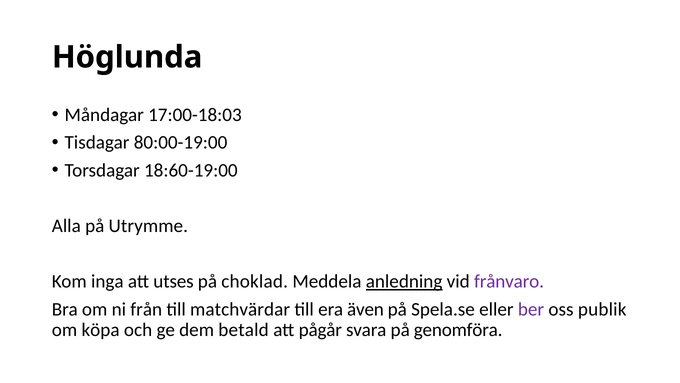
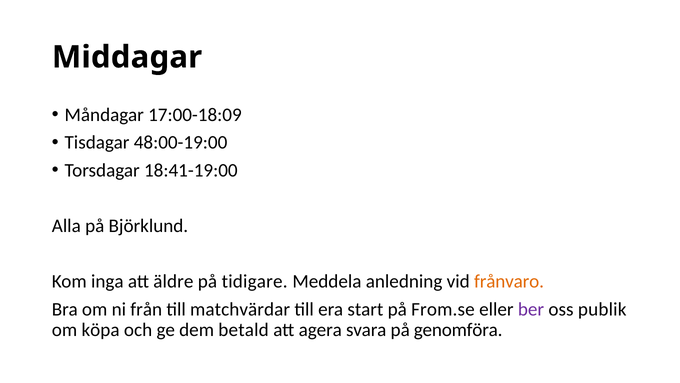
Höglunda: Höglunda -> Middagar
17:00-18:03: 17:00-18:03 -> 17:00-18:09
80:00-19:00: 80:00-19:00 -> 48:00-19:00
18:60-19:00: 18:60-19:00 -> 18:41-19:00
Utrymme: Utrymme -> Björklund
utses: utses -> äldre
choklad: choklad -> tidigare
anledning underline: present -> none
frånvaro colour: purple -> orange
även: även -> start
Spela.se: Spela.se -> From.se
pågår: pågår -> agera
